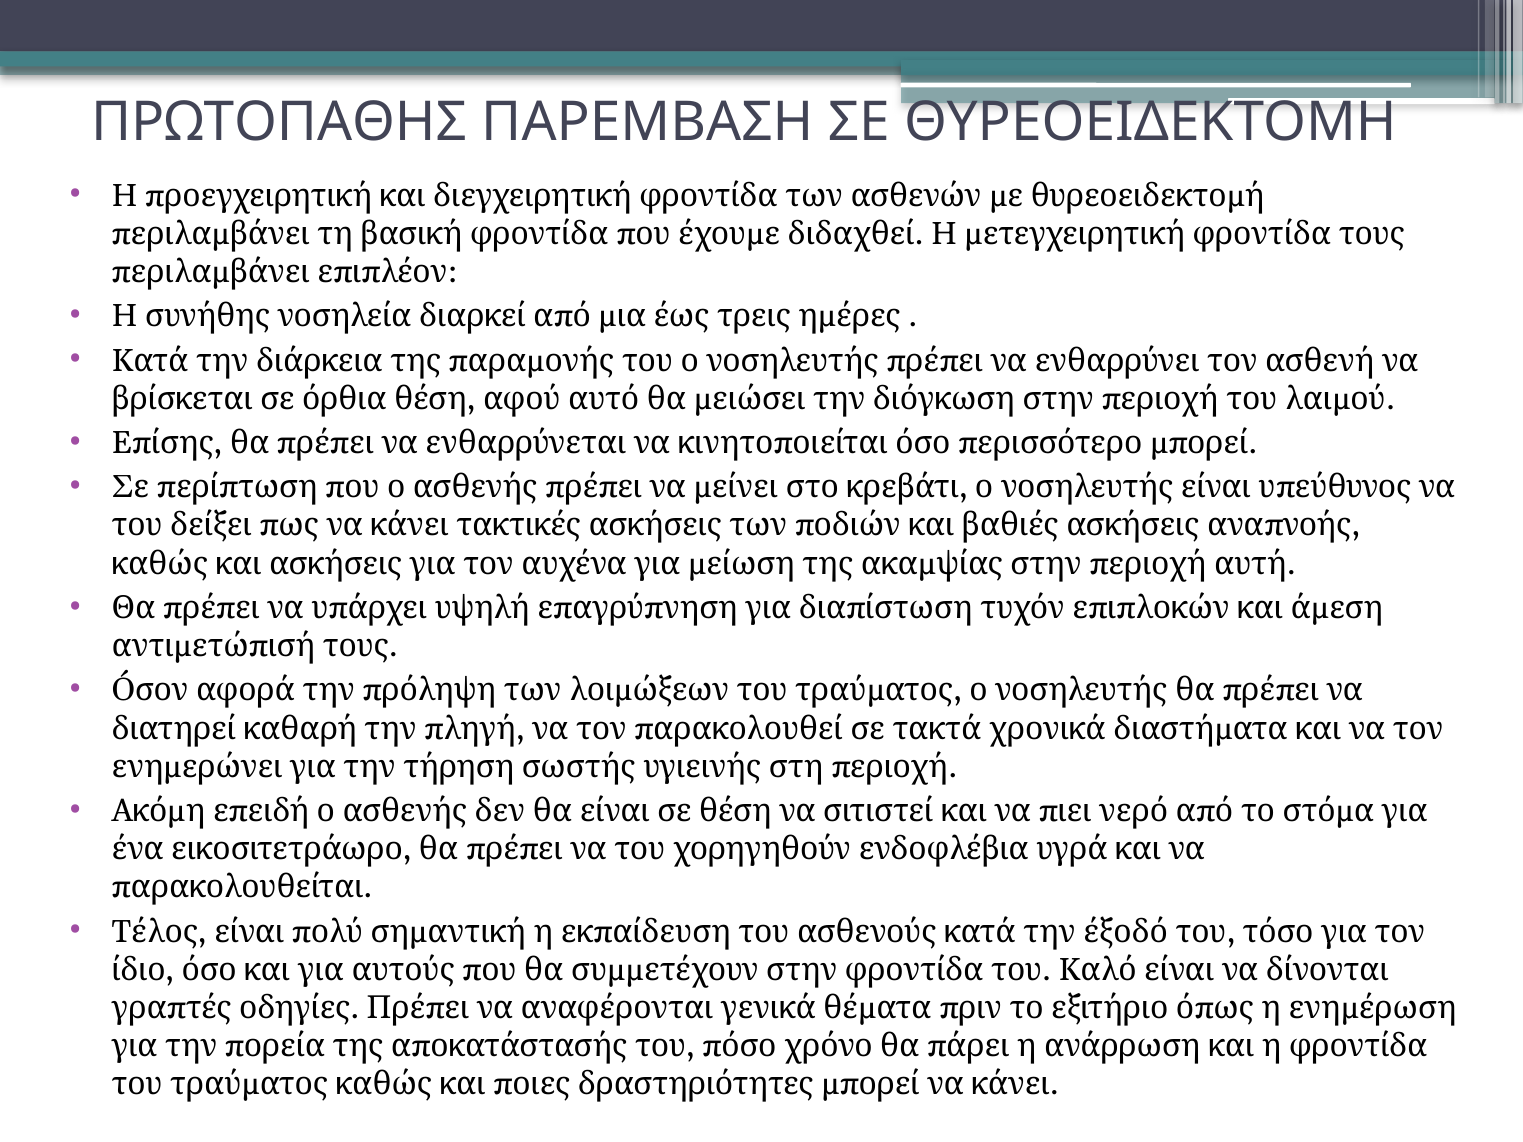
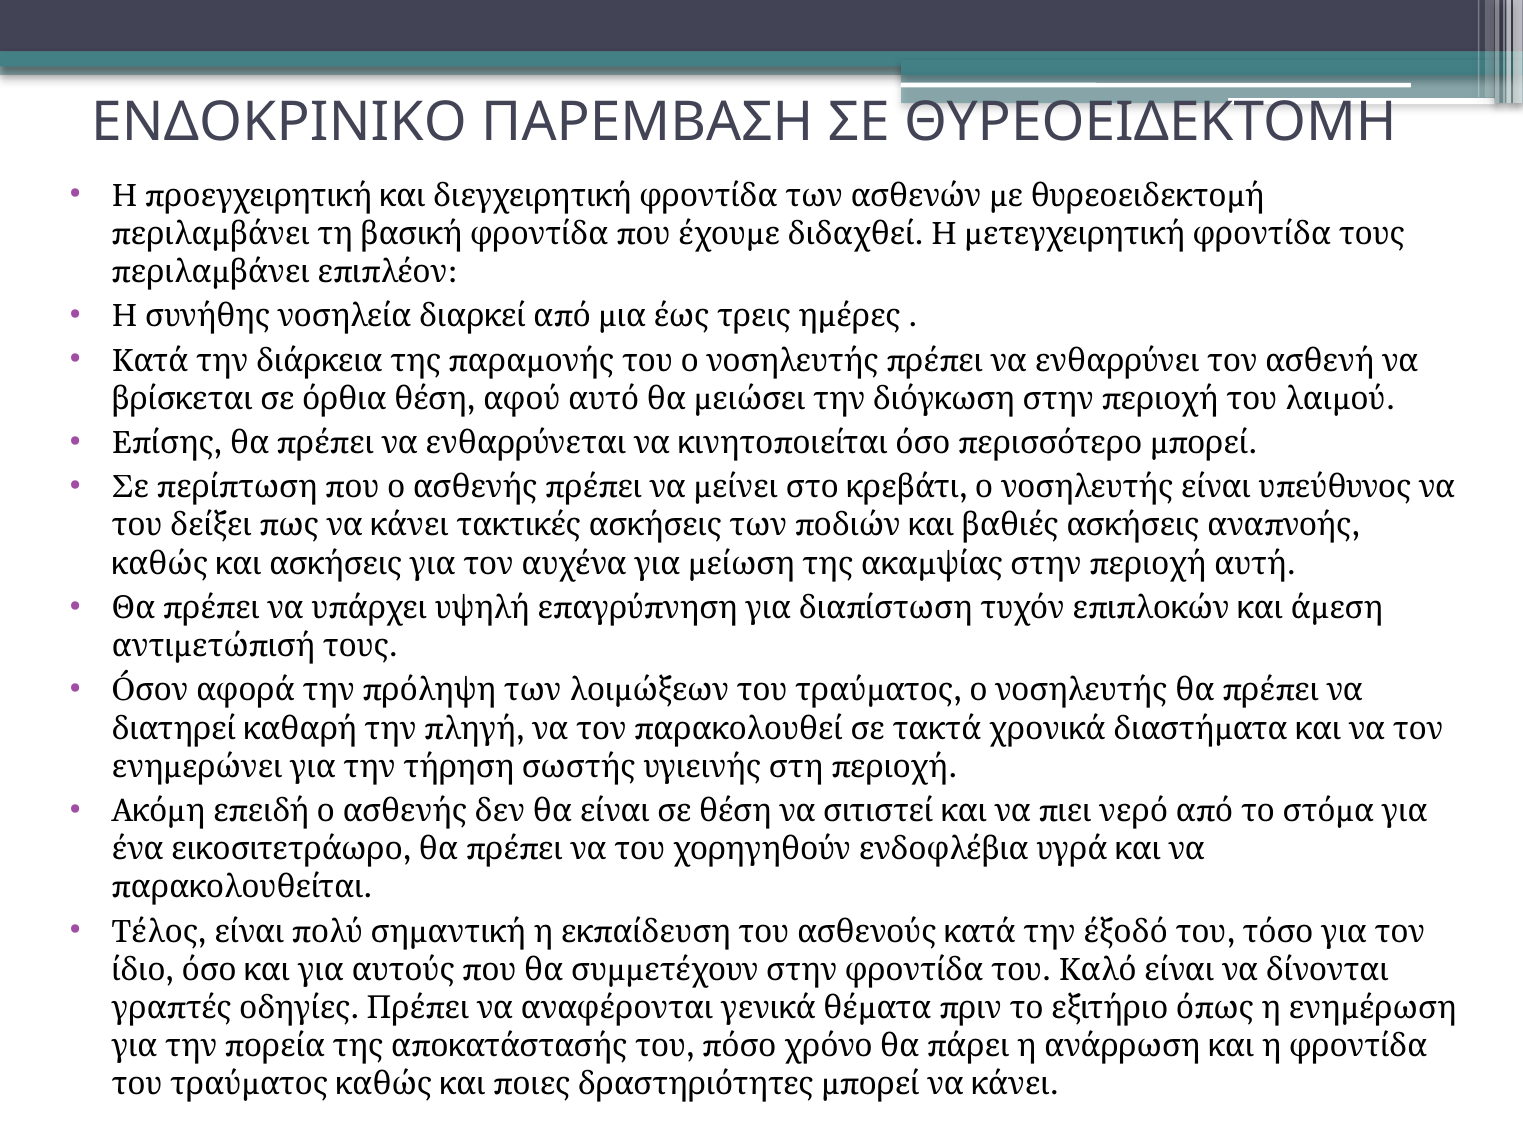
ΠΡΩΤΟΠΑΘΗΣ: ΠΡΩΤΟΠΑΘΗΣ -> ΕΝΔΟΚΡΙΝΙΚΟ
